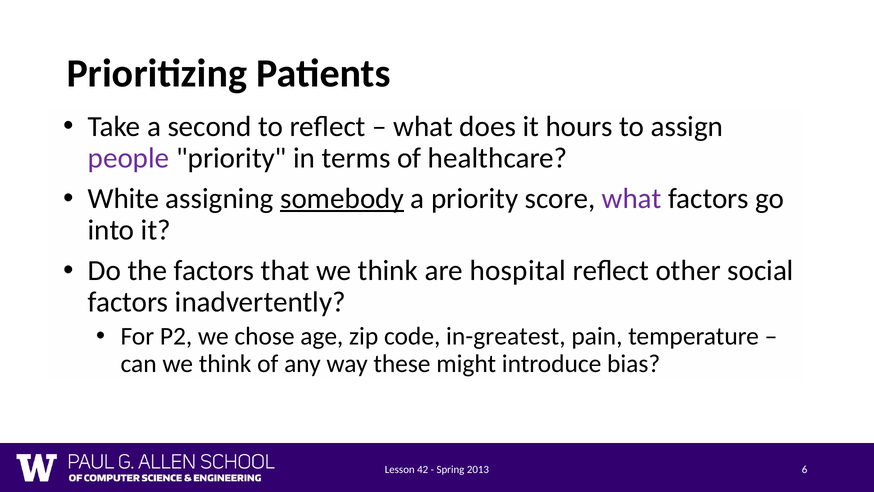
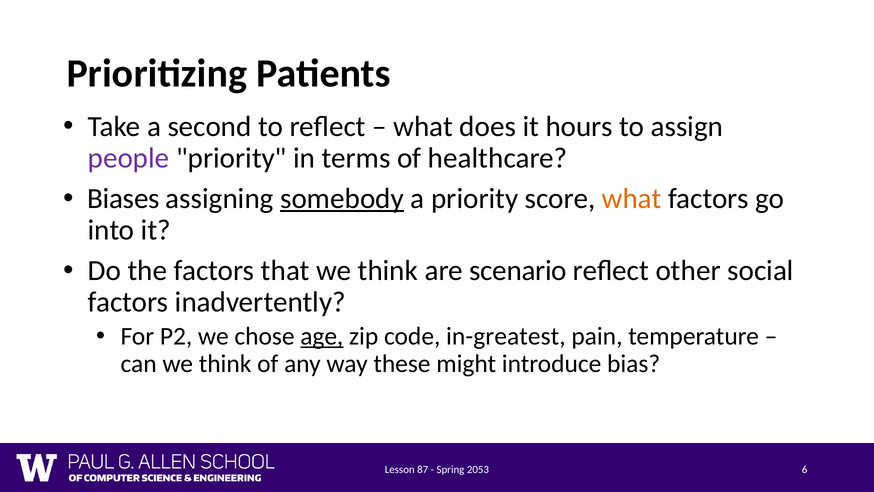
White: White -> Biases
what at (632, 198) colour: purple -> orange
hospital: hospital -> scenario
age underline: none -> present
42: 42 -> 87
2013: 2013 -> 2053
